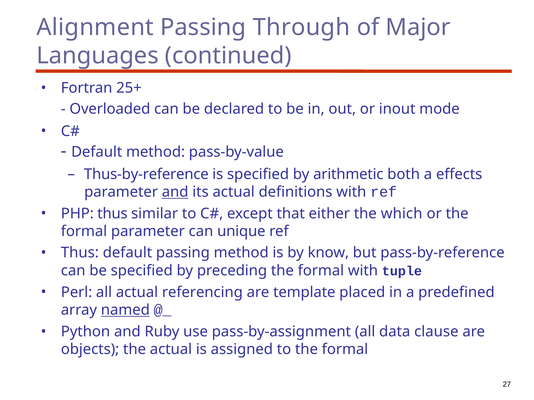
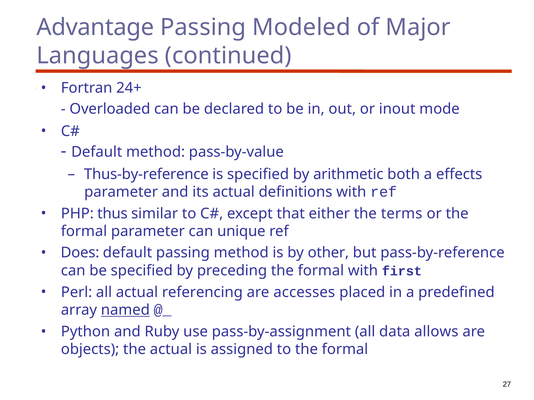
Alignment: Alignment -> Advantage
Through: Through -> Modeled
25+: 25+ -> 24+
and at (175, 192) underline: present -> none
which: which -> terms
Thus at (80, 253): Thus -> Does
know: know -> other
tuple: tuple -> first
template: template -> accesses
clause: clause -> allows
